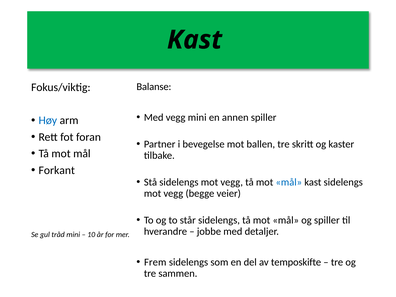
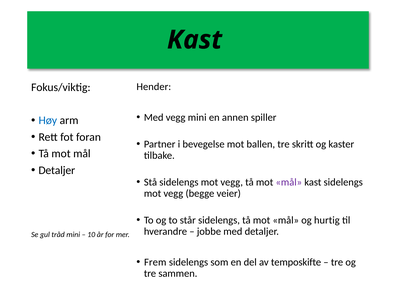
Balanse: Balanse -> Hender
Forkant at (57, 170): Forkant -> Detaljer
mål at (289, 182) colour: blue -> purple
og spiller: spiller -> hurtig
